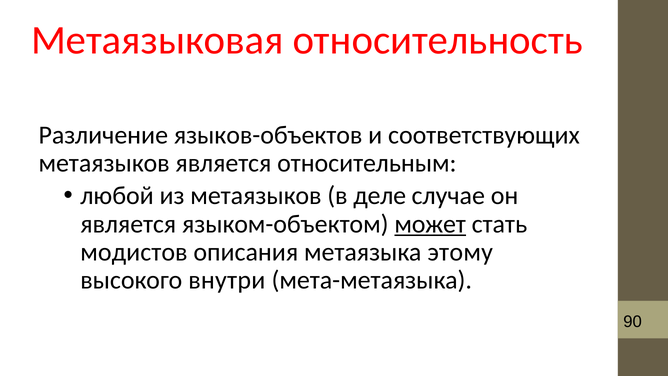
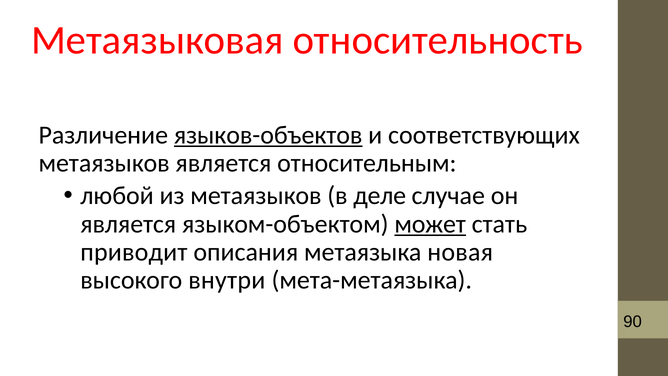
языков-объектов underline: none -> present
модистов: модистов -> приводит
этому: этому -> новая
